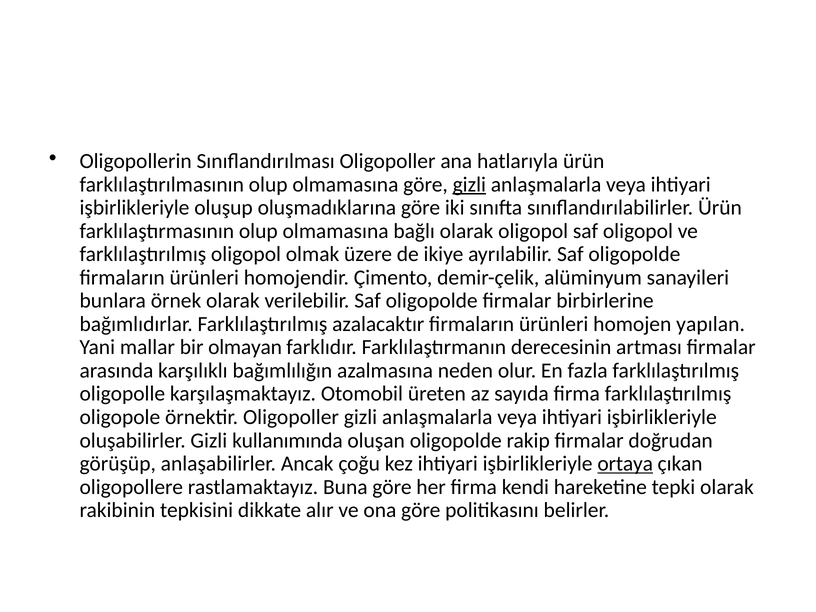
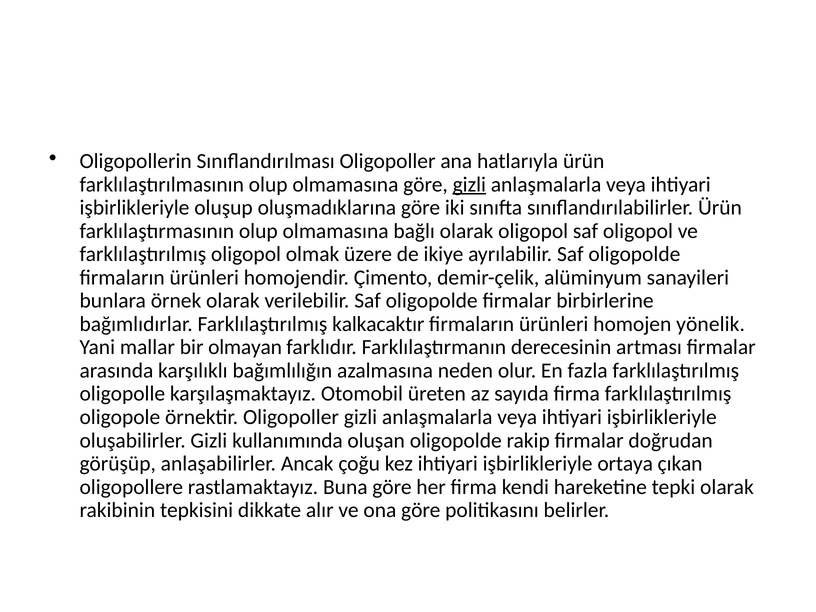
azalacaktır: azalacaktır -> kalkacaktır
yapılan: yapılan -> yönelik
ortaya underline: present -> none
